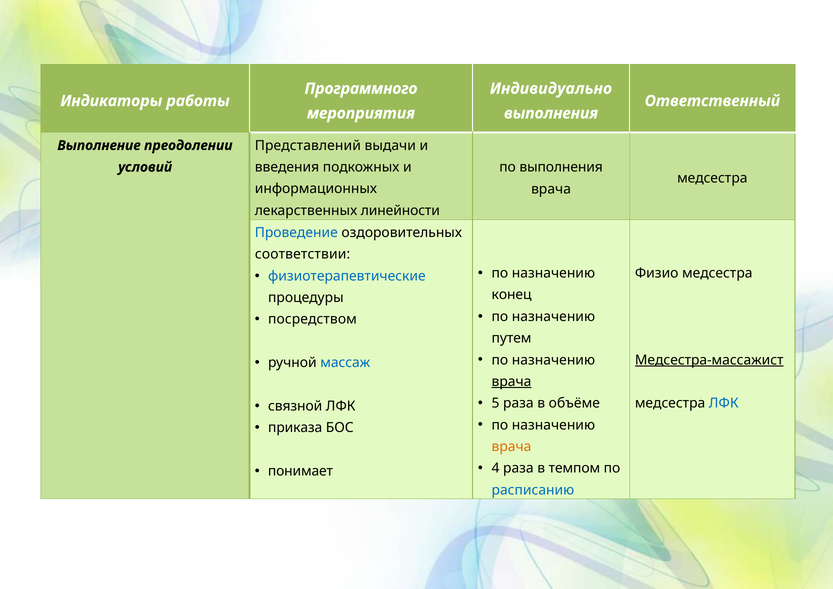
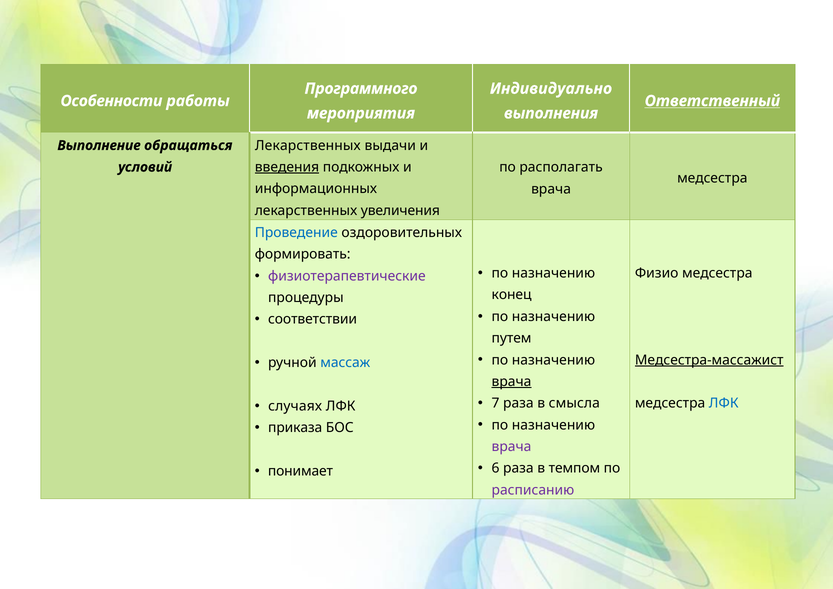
Индикаторы: Индикаторы -> Особенности
Ответственный underline: none -> present
Представлений at (308, 145): Представлений -> Лекарственных
преодолении: преодолении -> обращаться
введения underline: none -> present
по выполнения: выполнения -> располагать
линейности: линейности -> увеличения
соответствии: соответствии -> формировать
физиотерапевтические colour: blue -> purple
посредством: посредством -> соответствии
5: 5 -> 7
объёме: объёме -> смысла
связной: связной -> случаях
врача at (512, 447) colour: orange -> purple
4: 4 -> 6
расписанию colour: blue -> purple
